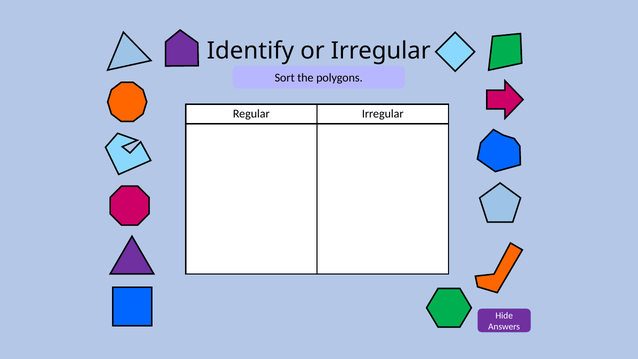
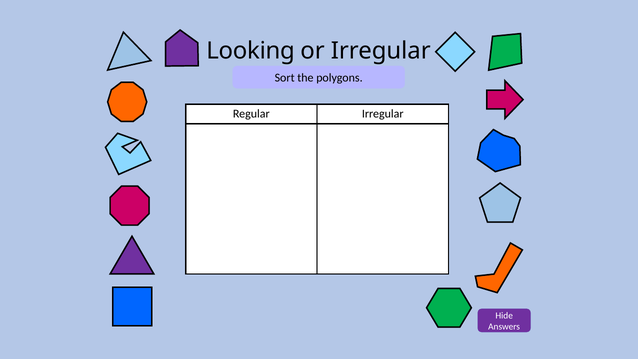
Identify: Identify -> Looking
